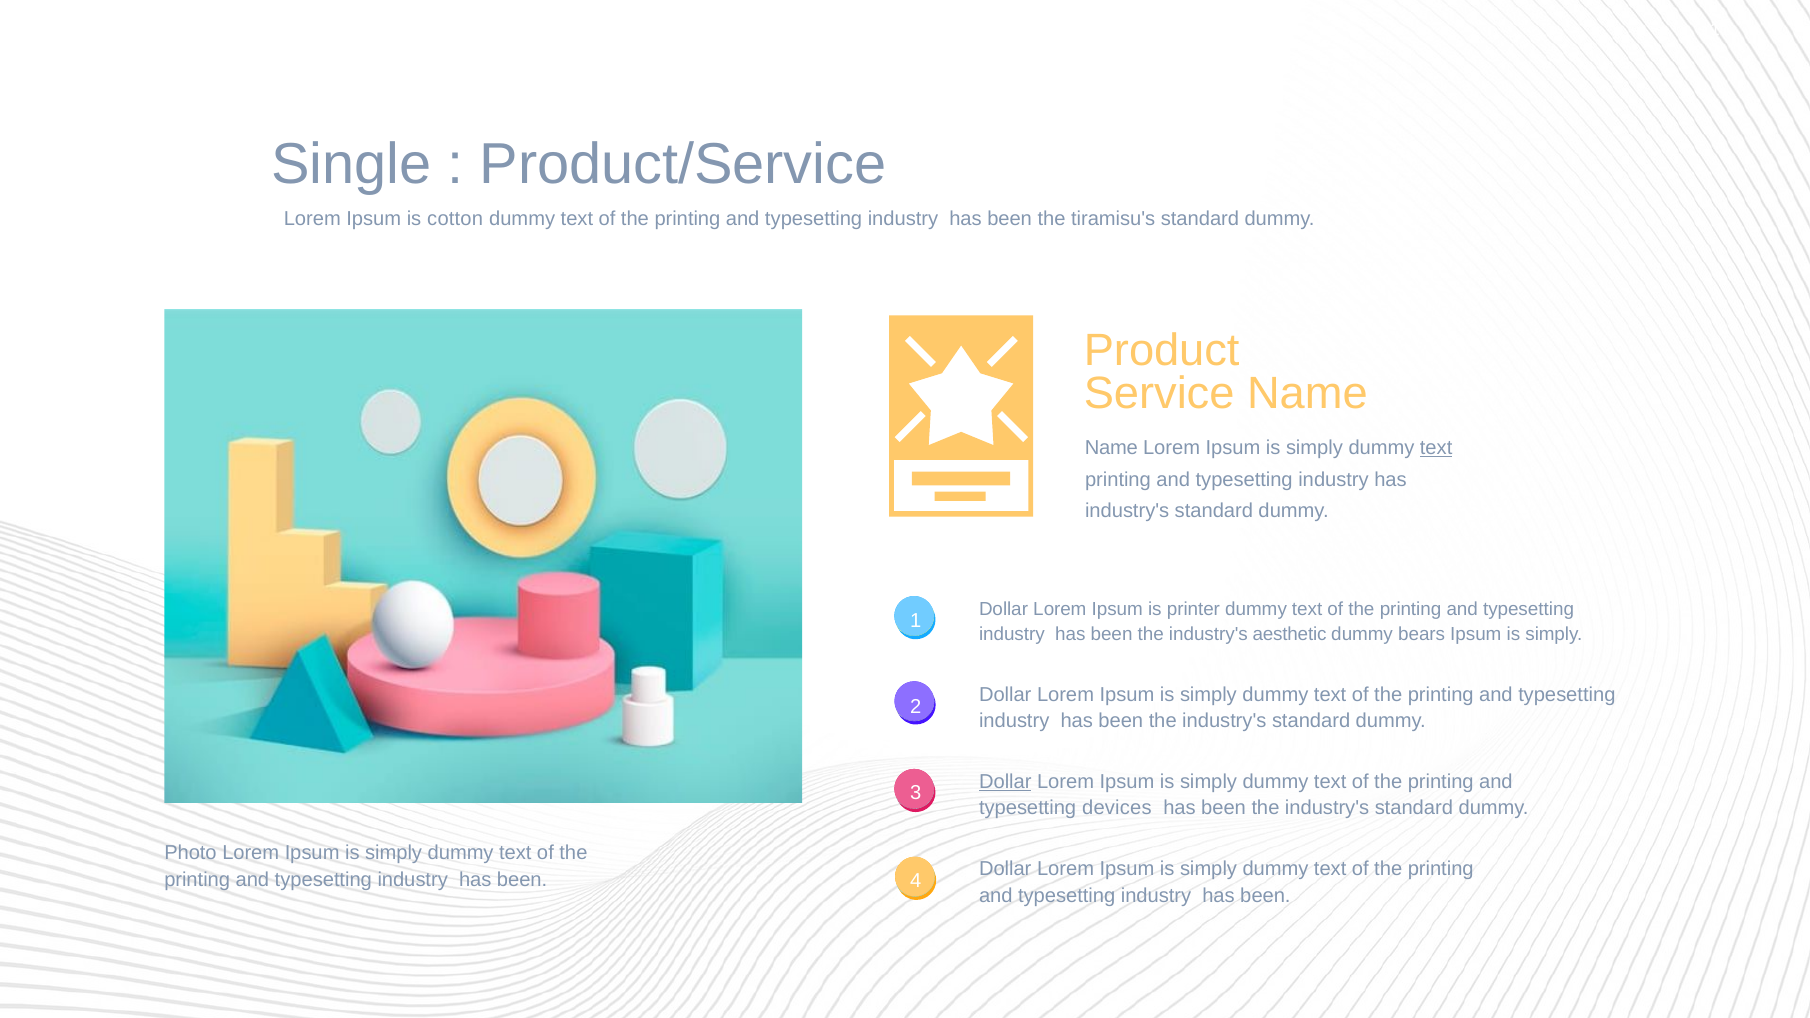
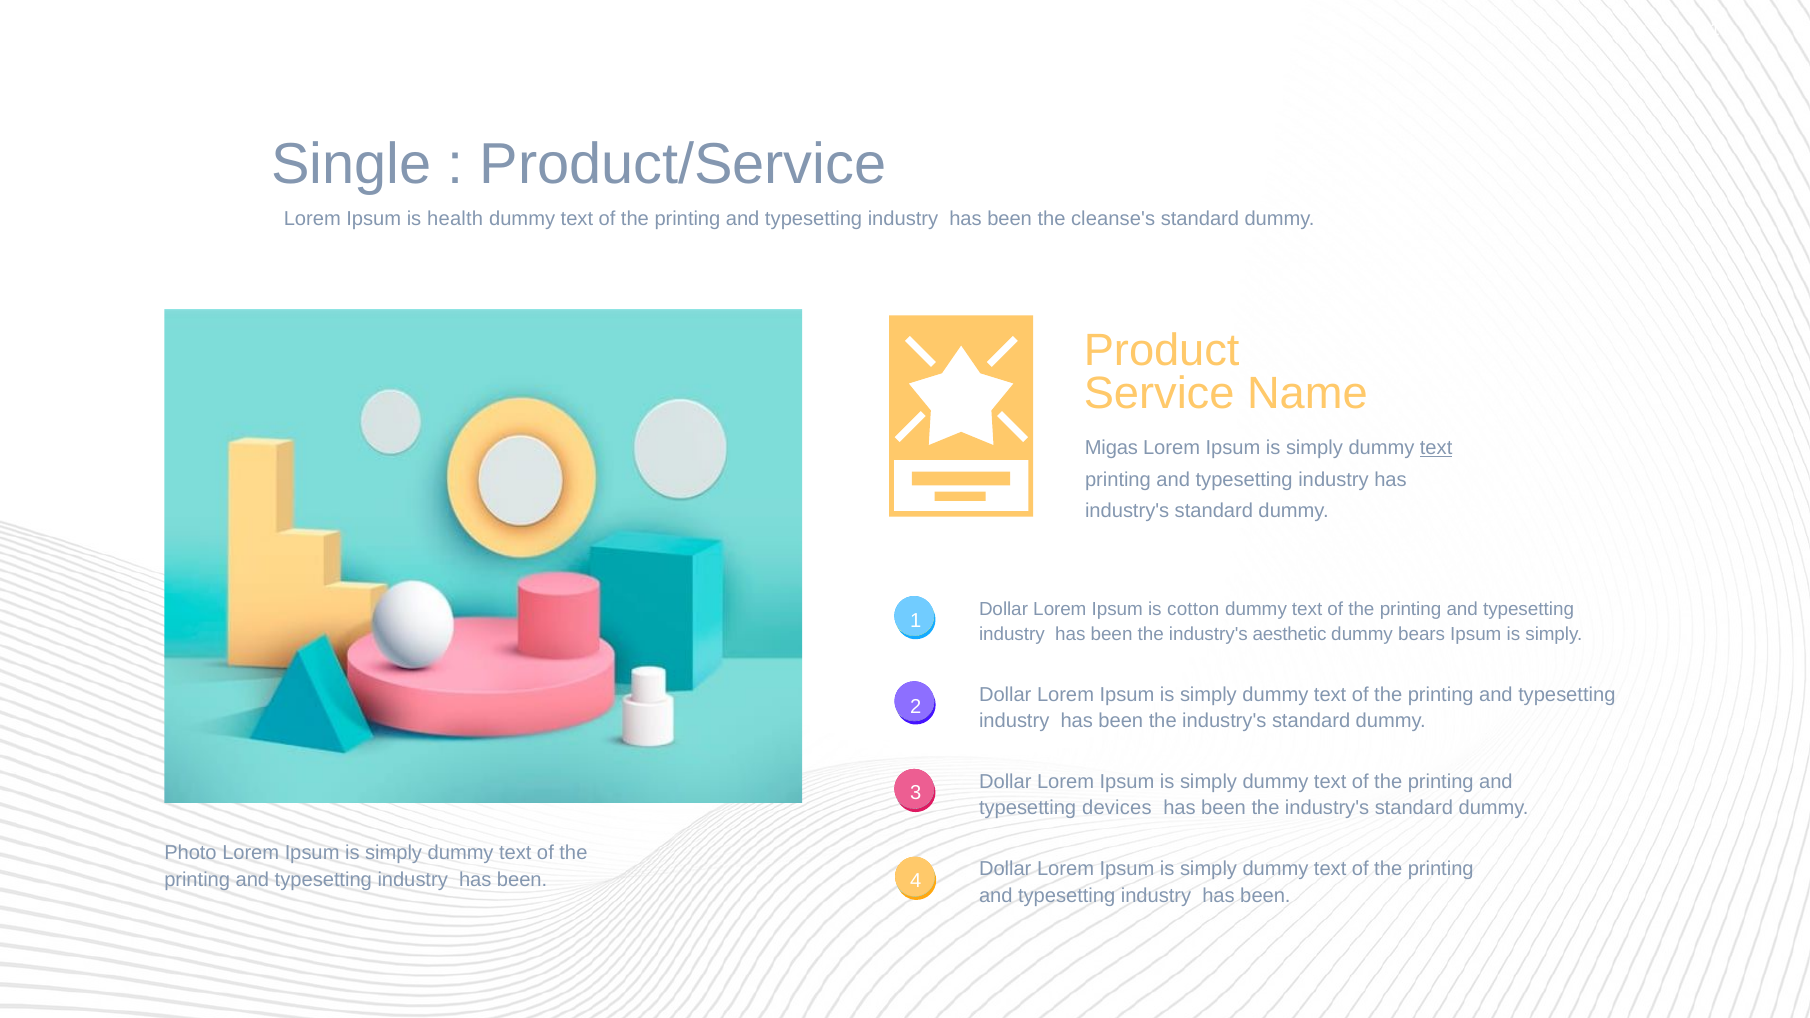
cotton: cotton -> health
tiramisu's: tiramisu's -> cleanse's
Name at (1111, 448): Name -> Migas
printer: printer -> cotton
Dollar at (1005, 782) underline: present -> none
